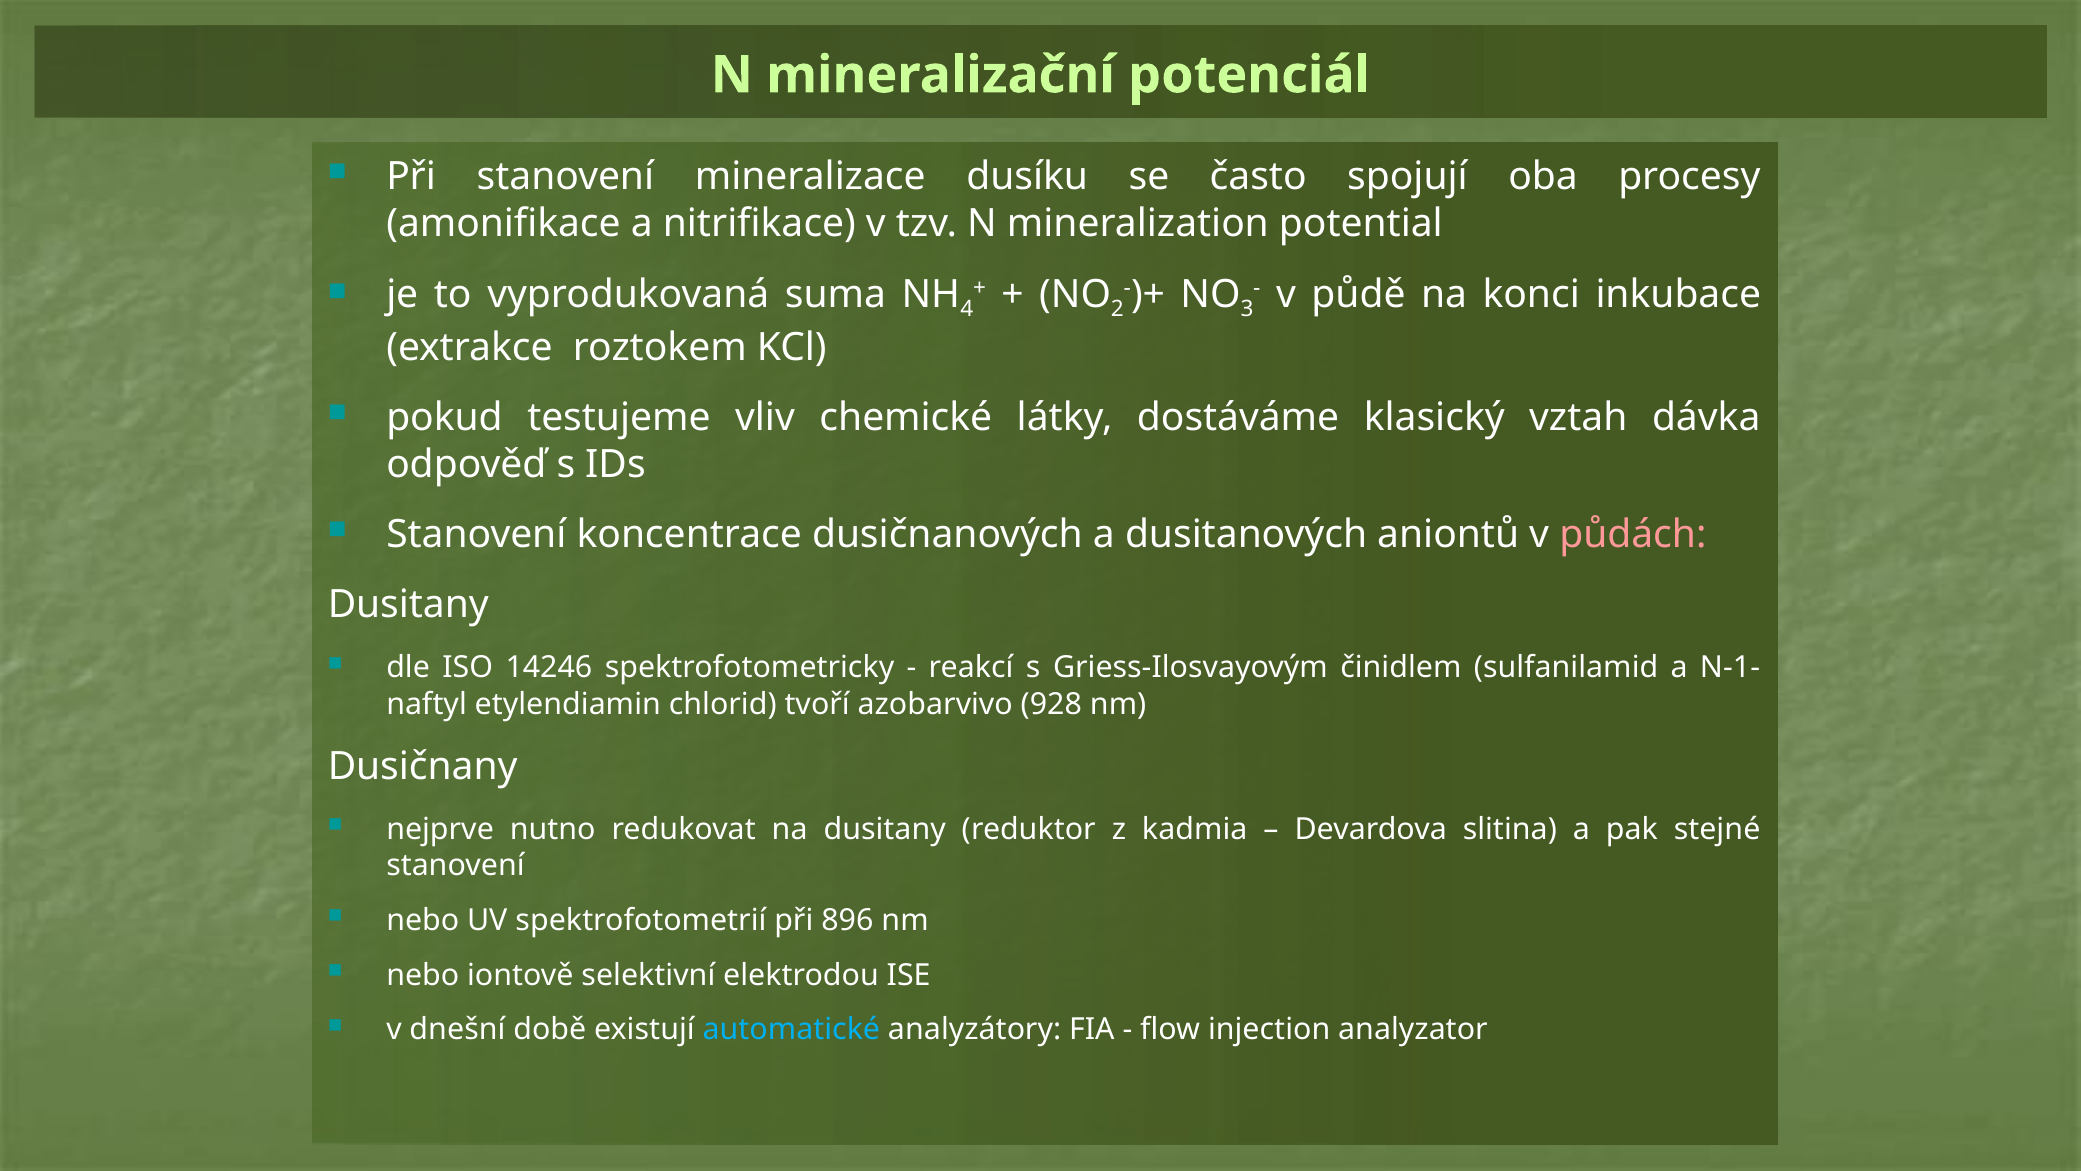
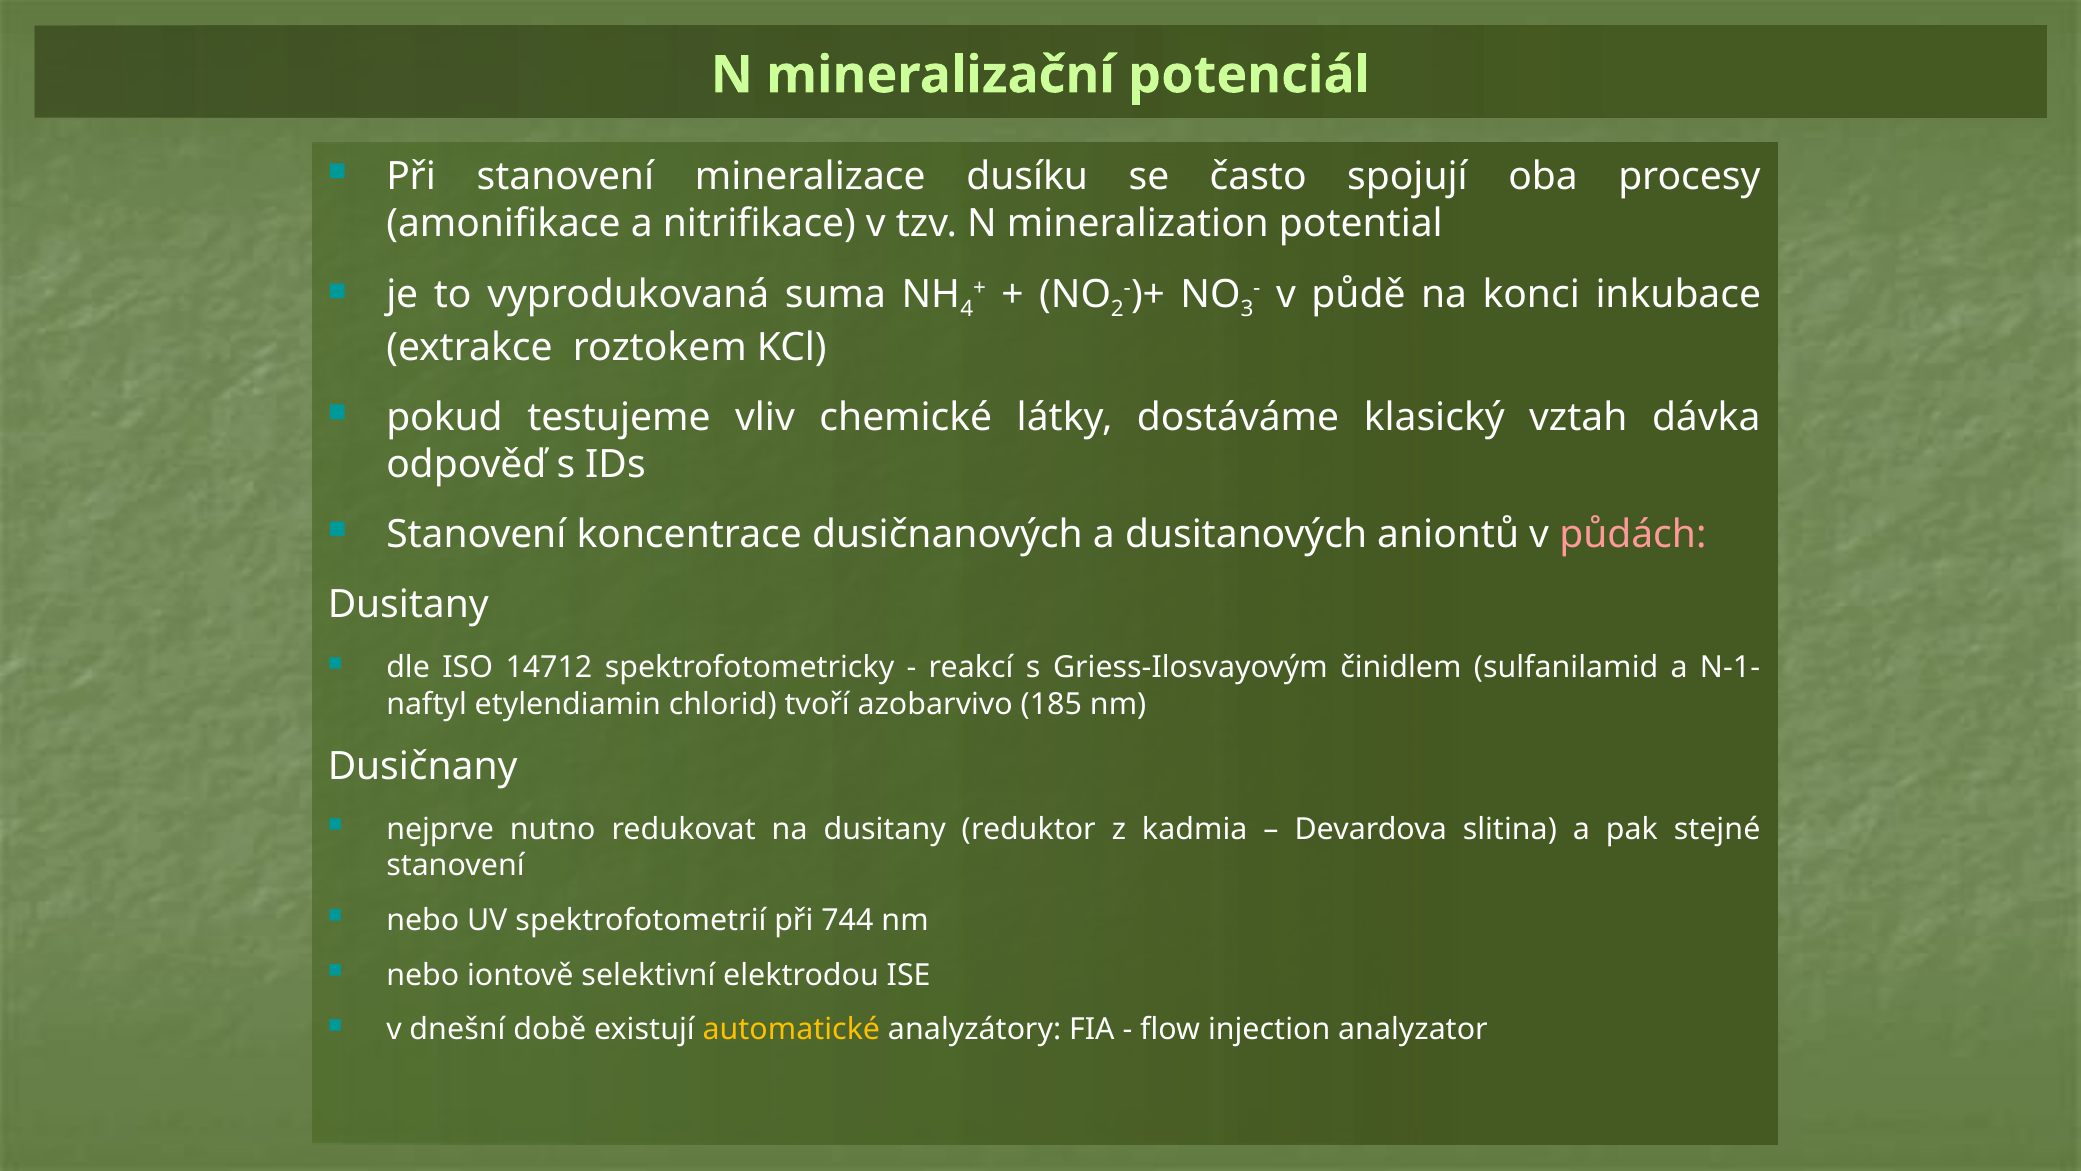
14246: 14246 -> 14712
928: 928 -> 185
896: 896 -> 744
automatické colour: light blue -> yellow
